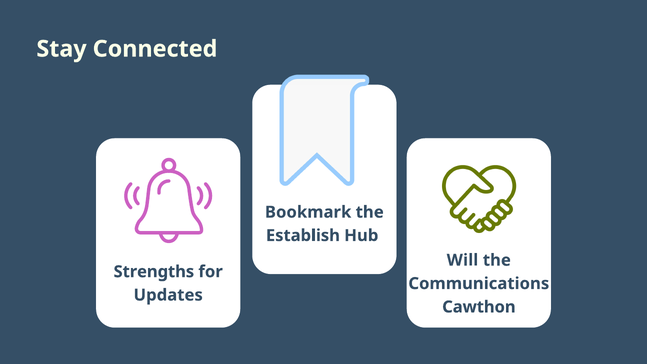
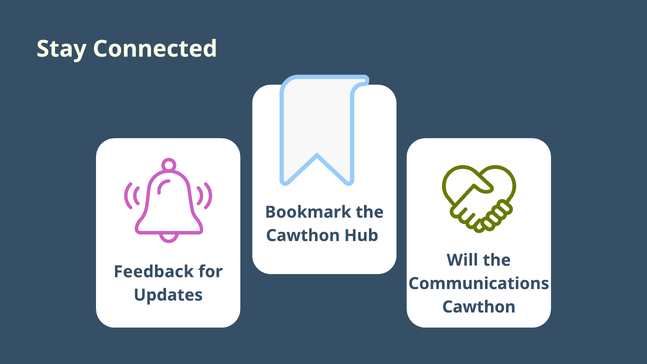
Establish at (303, 236): Establish -> Cawthon
Strengths: Strengths -> Feedback
